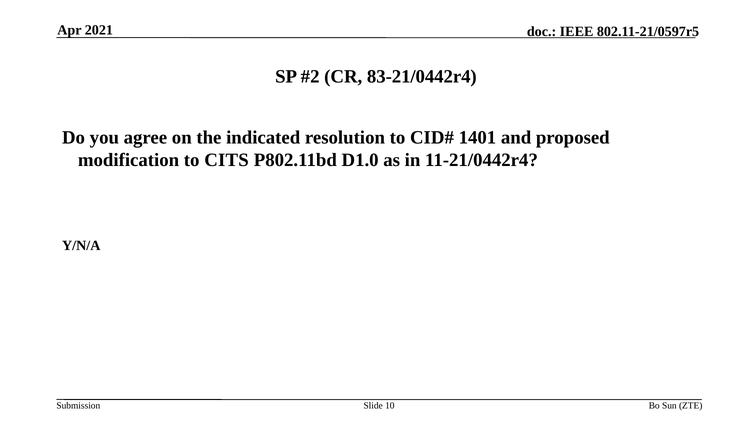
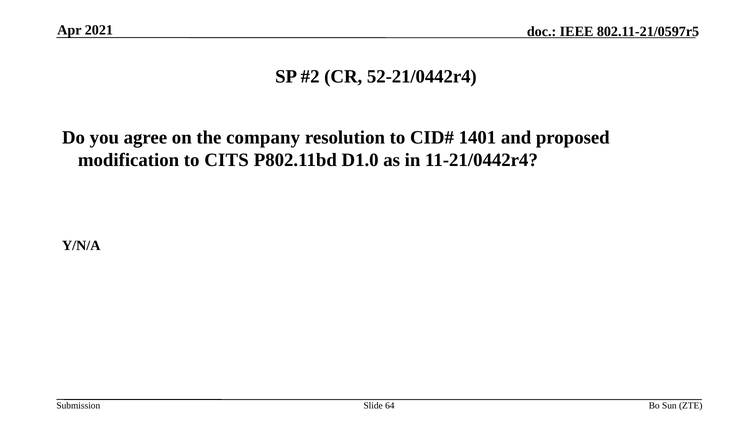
83-21/0442r4: 83-21/0442r4 -> 52-21/0442r4
indicated: indicated -> company
10: 10 -> 64
